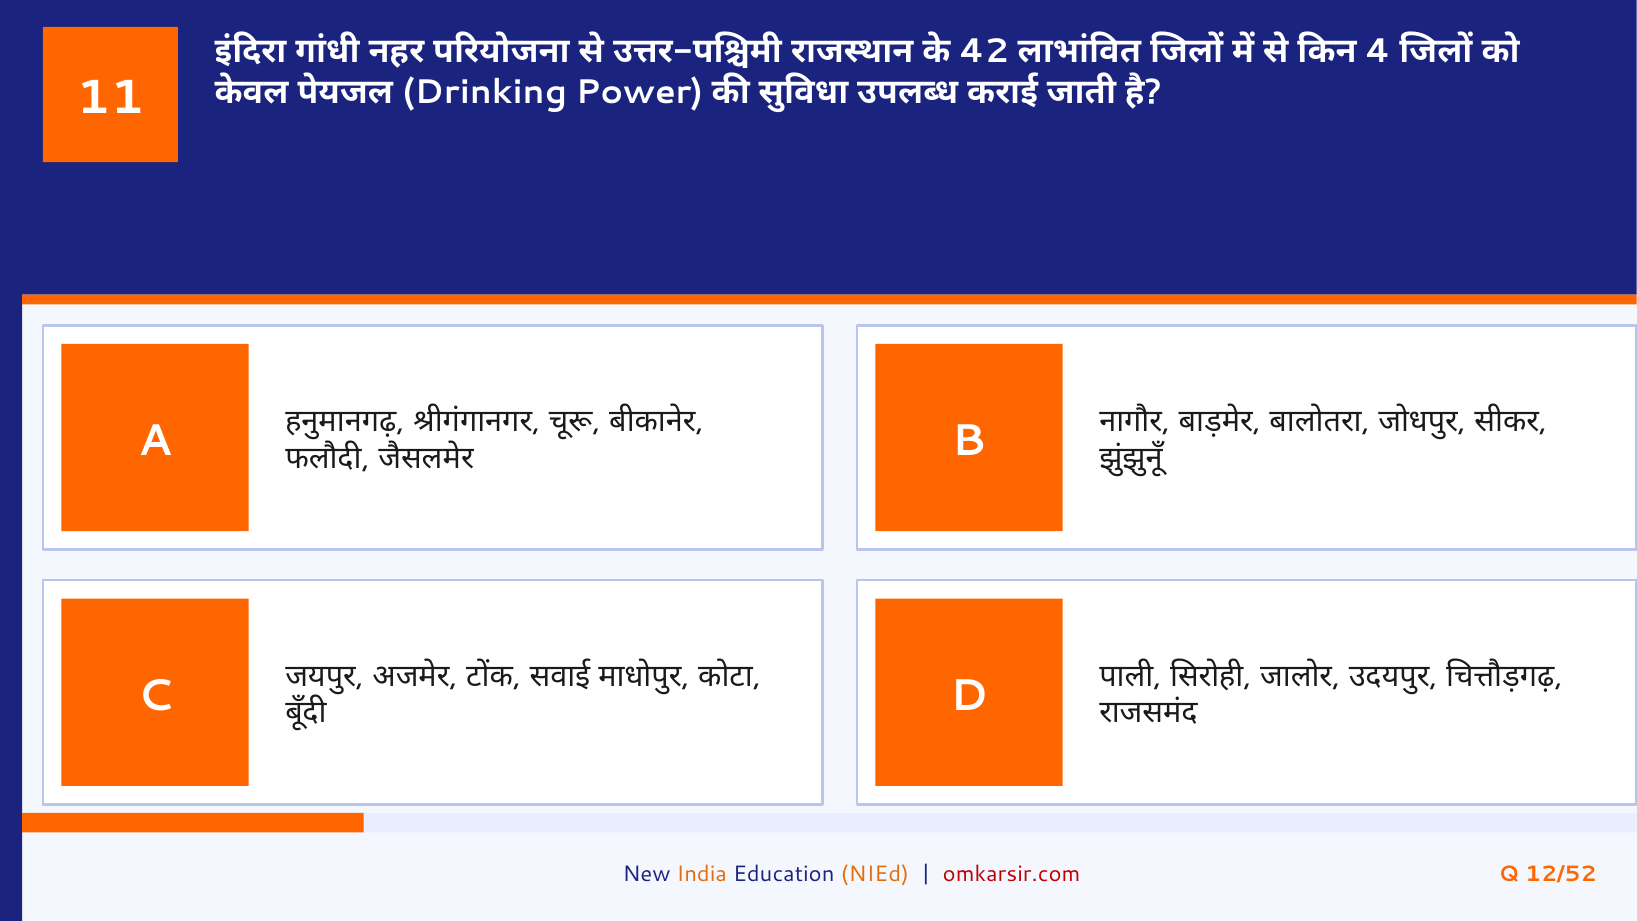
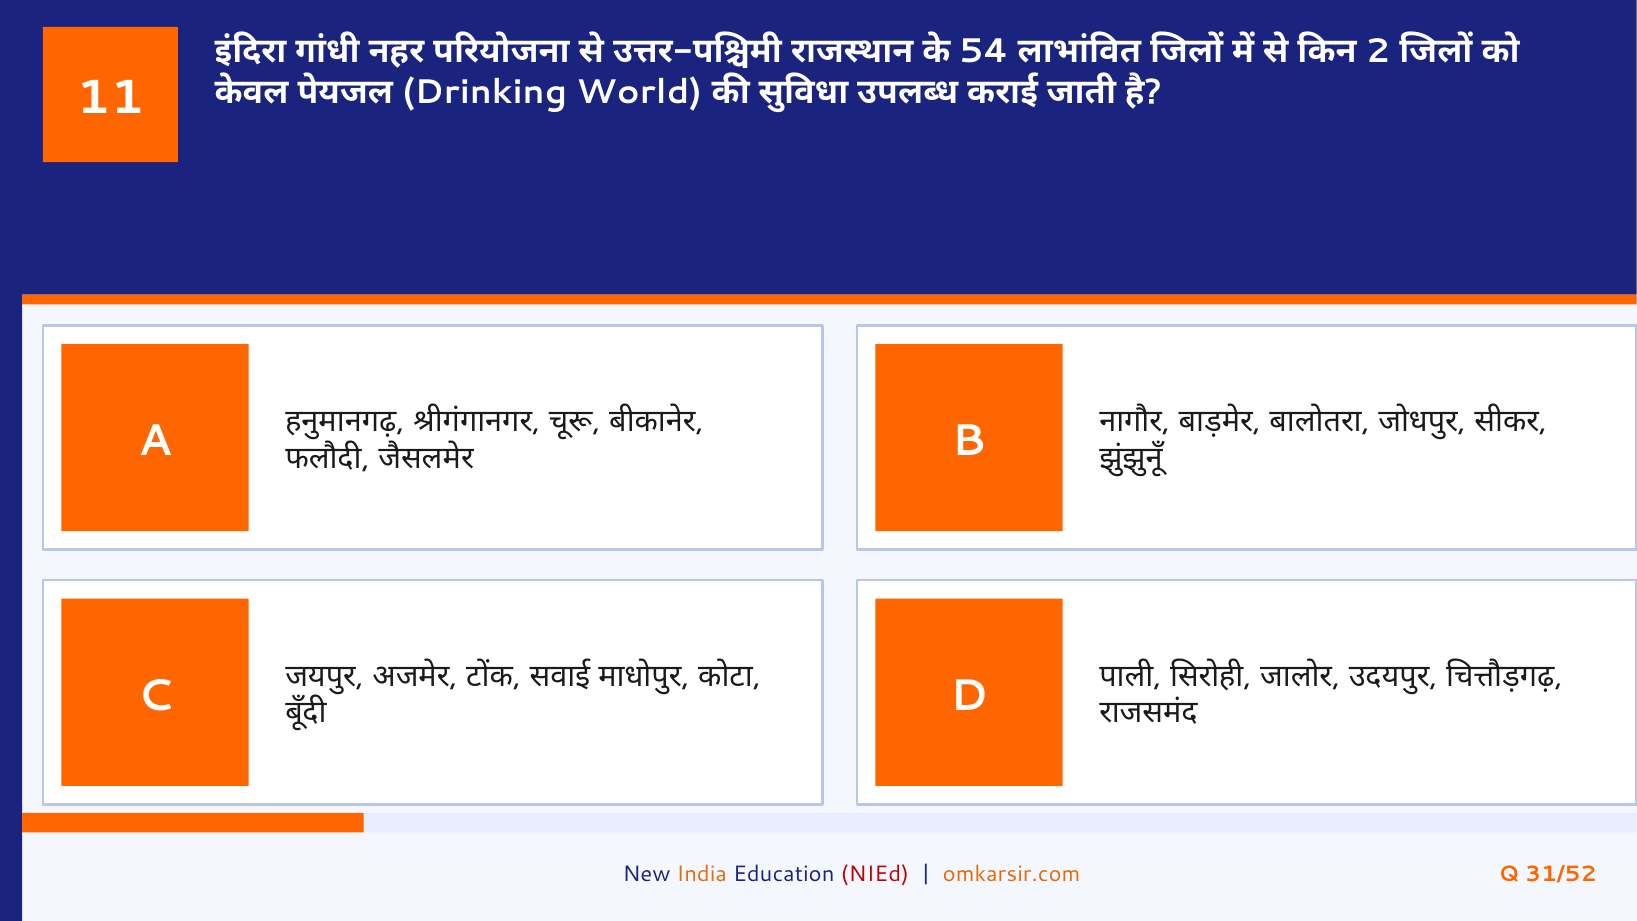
42: 42 -> 54
4: 4 -> 2
Power: Power -> World
NIEd colour: orange -> red
omkarsir.com colour: red -> orange
12/52: 12/52 -> 31/52
